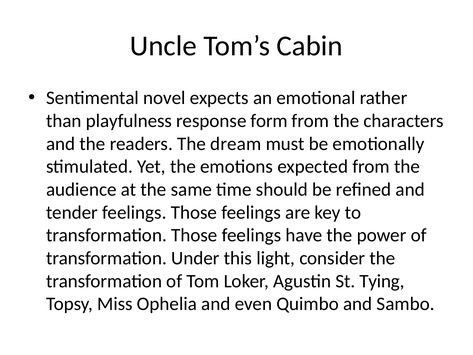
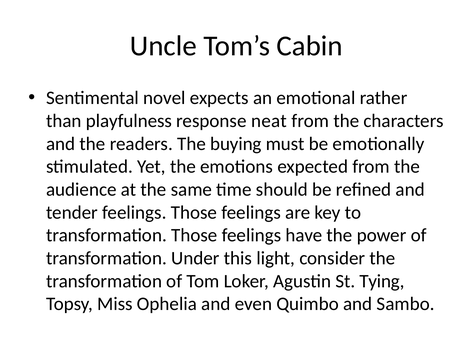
form: form -> neat
dream: dream -> buying
